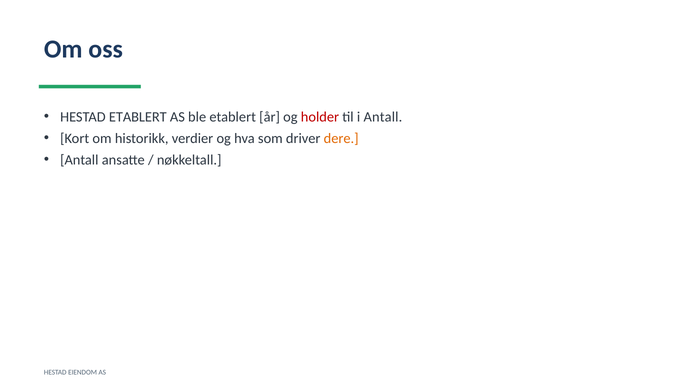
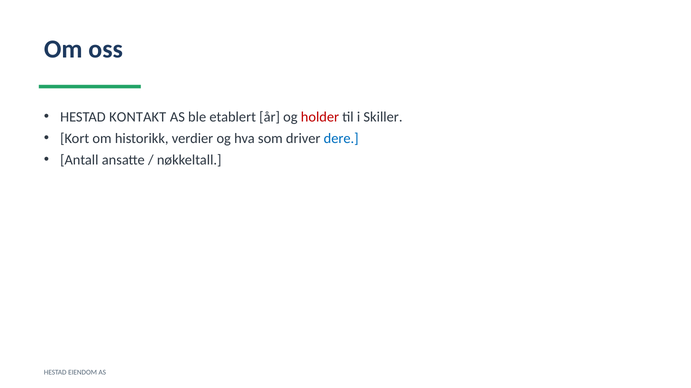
HESTAD ETABLERT: ETABLERT -> KONTAKT
i Antall: Antall -> Skiller
dere colour: orange -> blue
